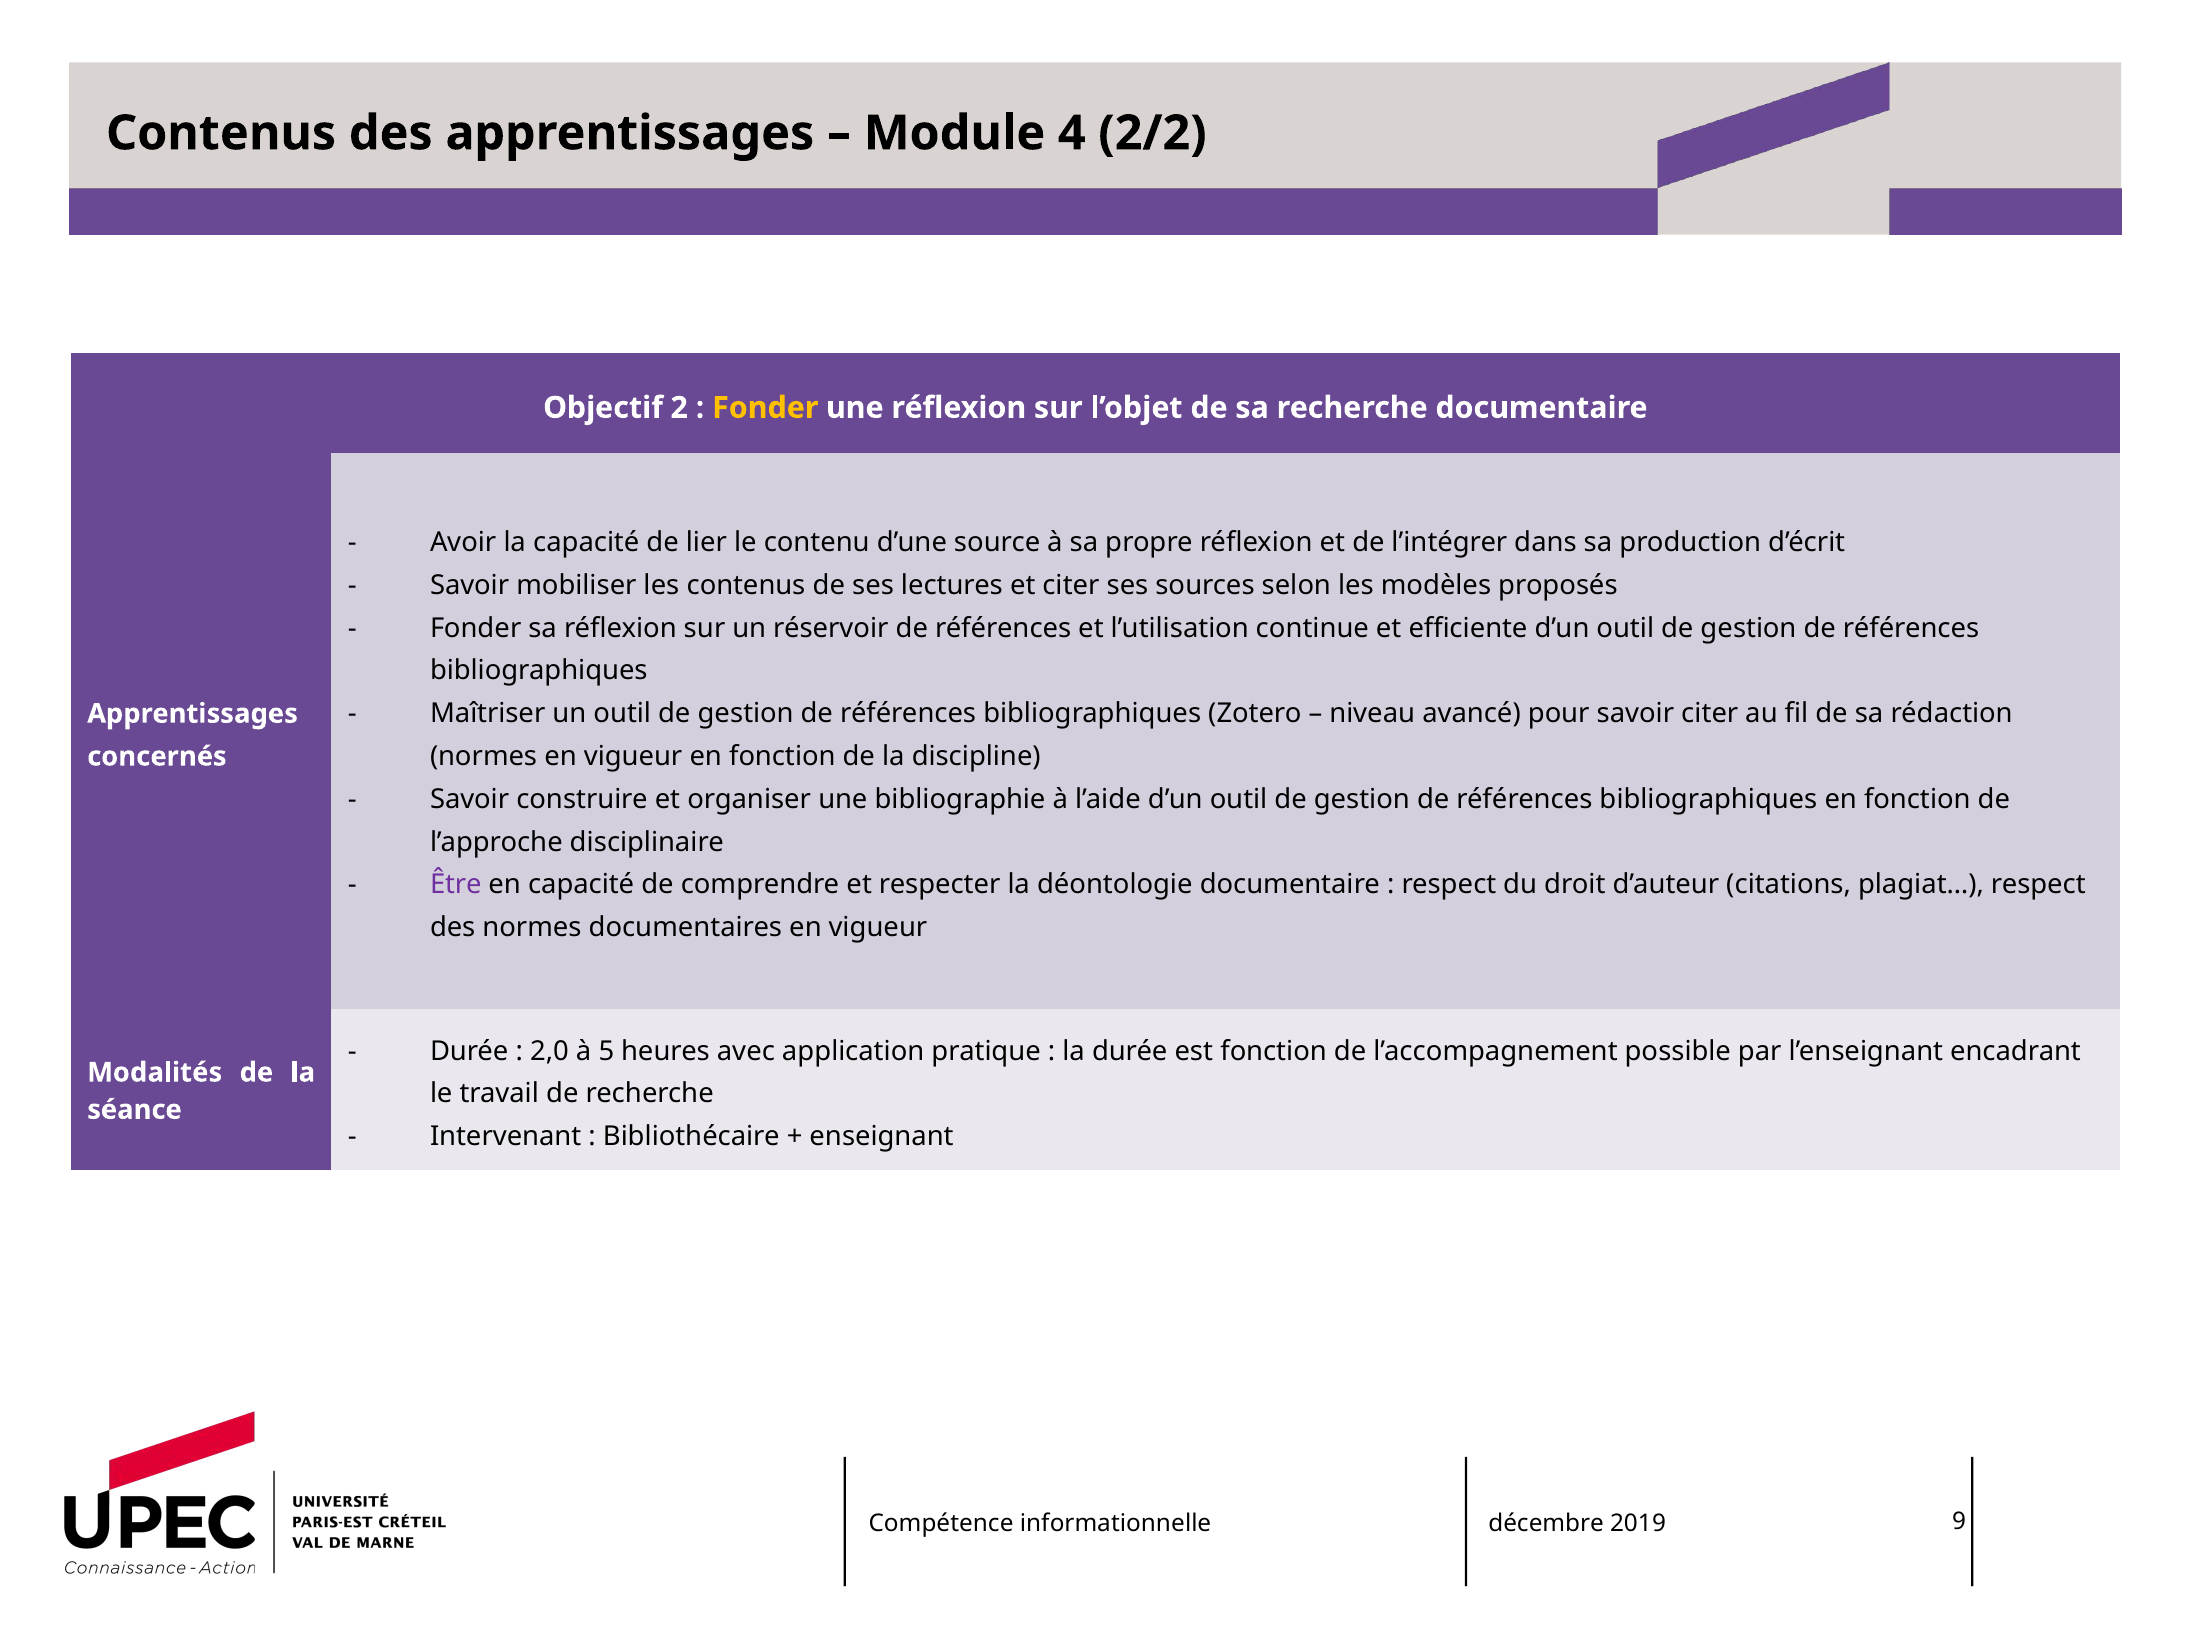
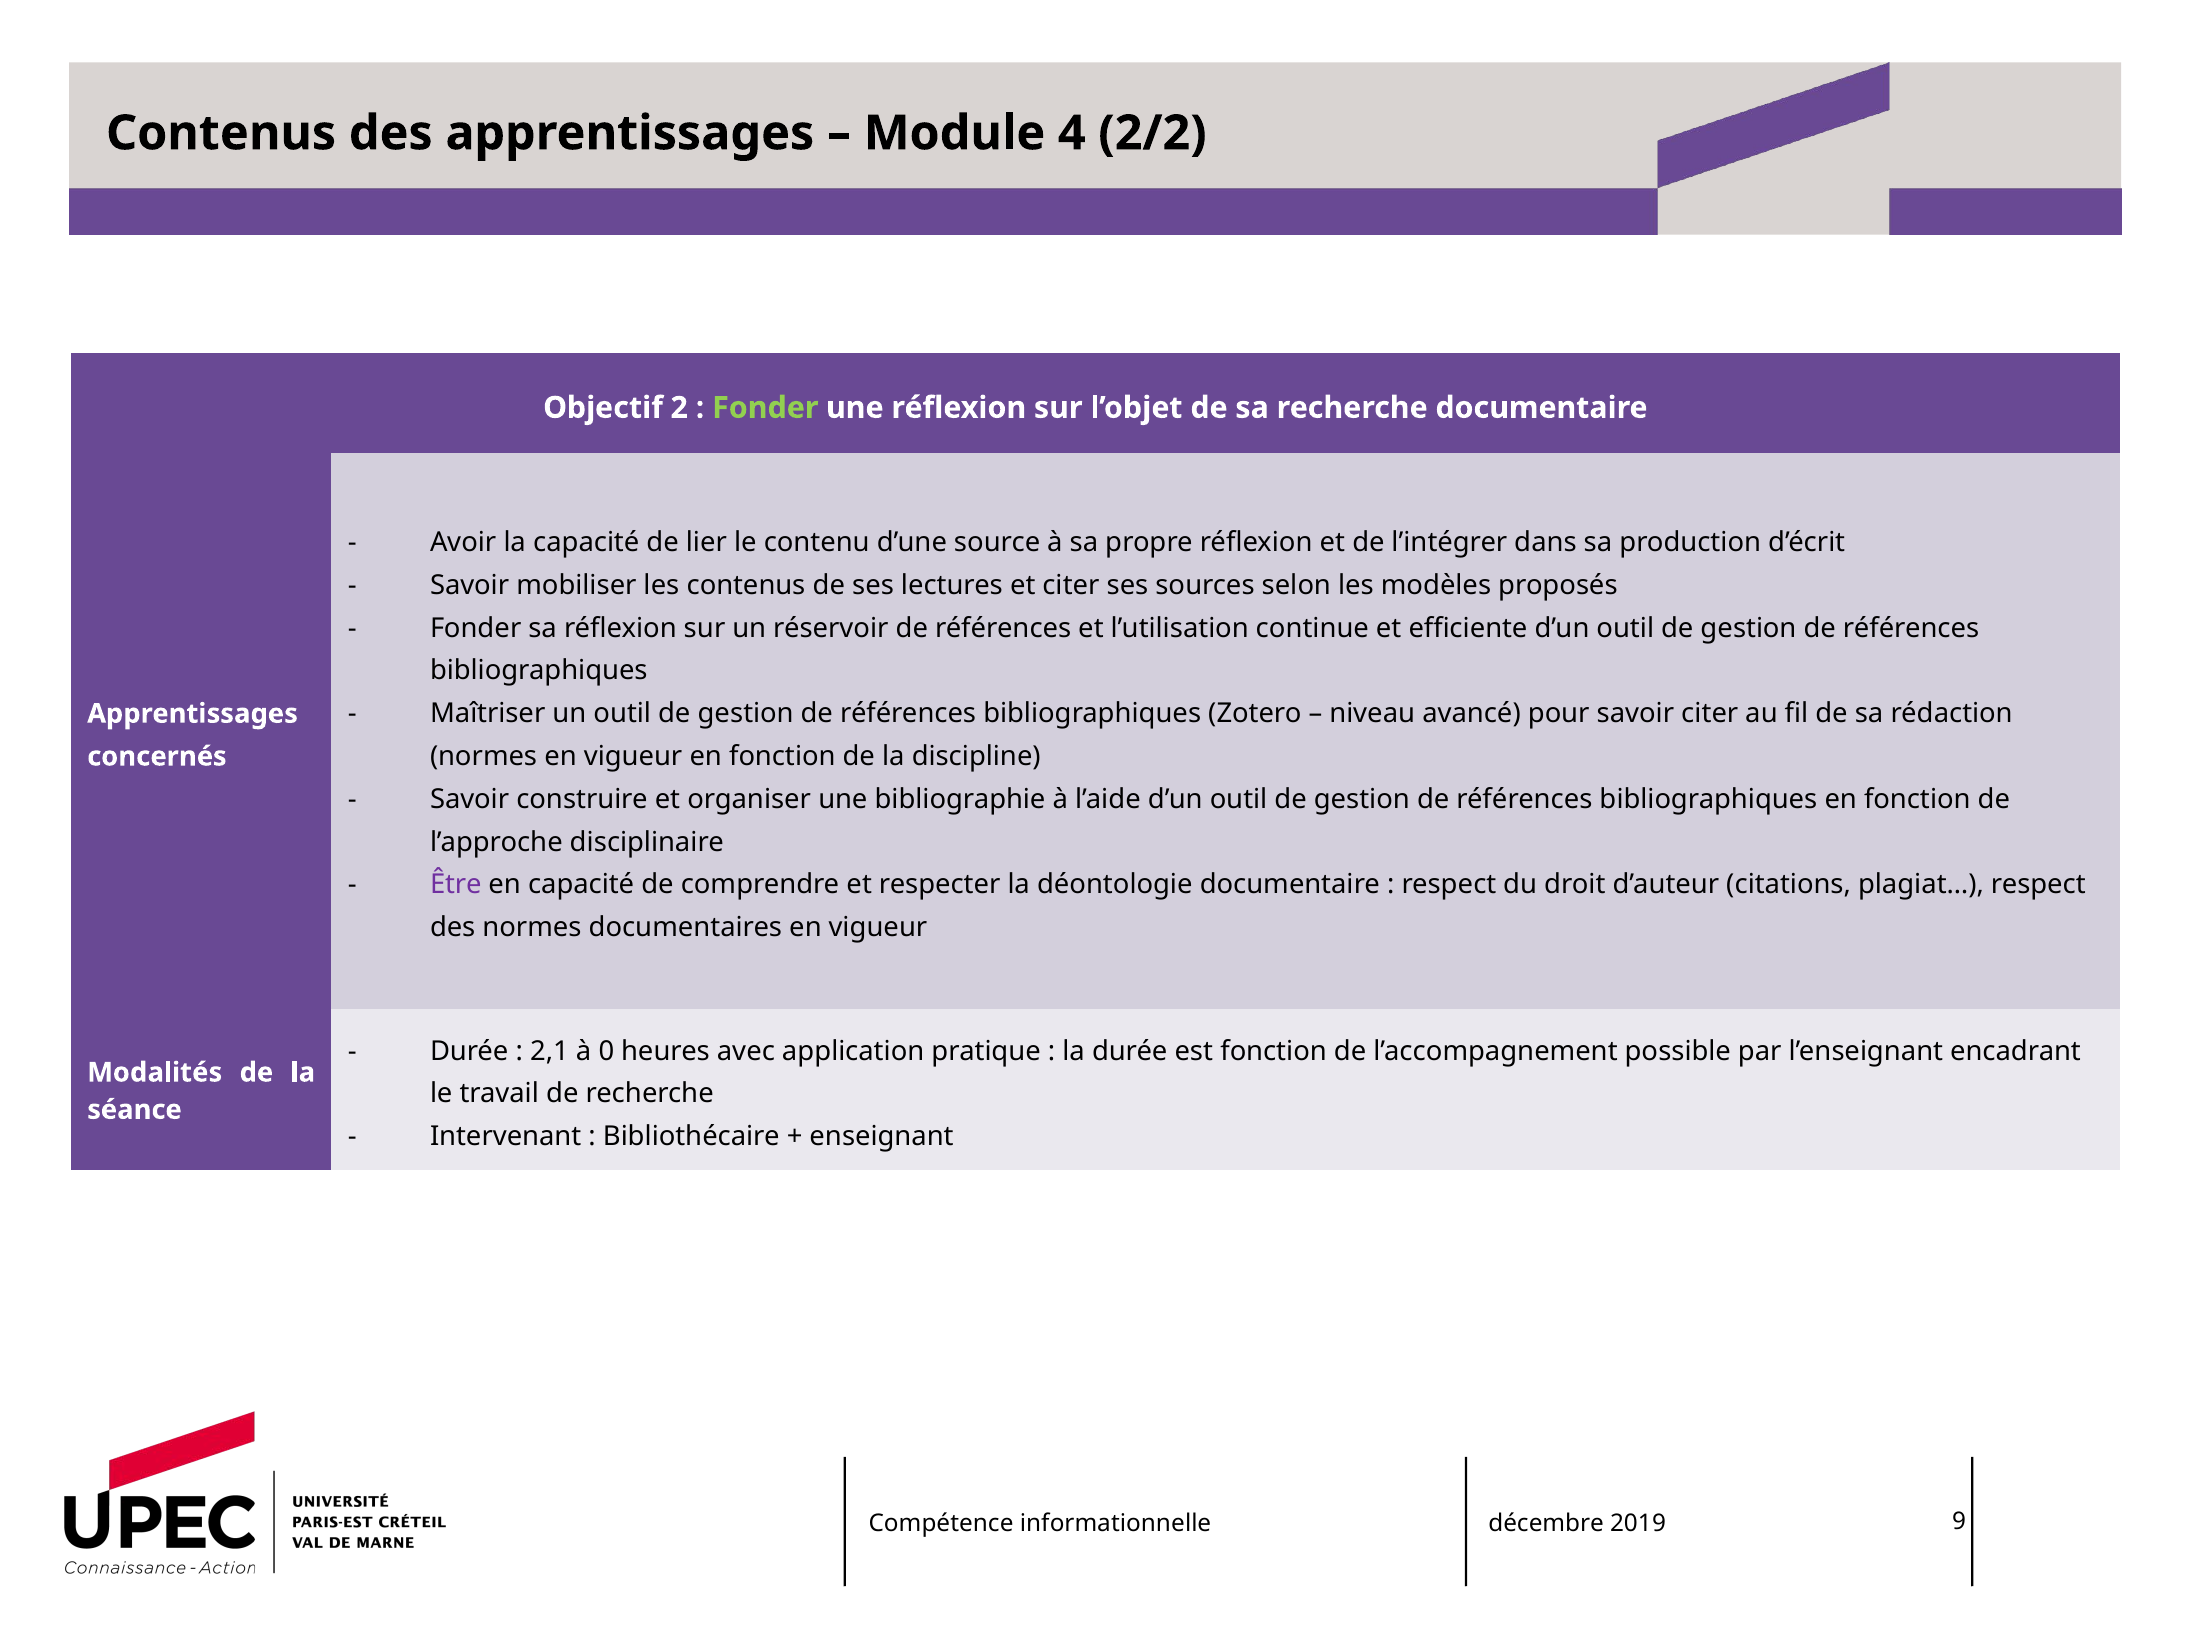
Fonder at (765, 408) colour: yellow -> light green
2,0: 2,0 -> 2,1
5: 5 -> 0
